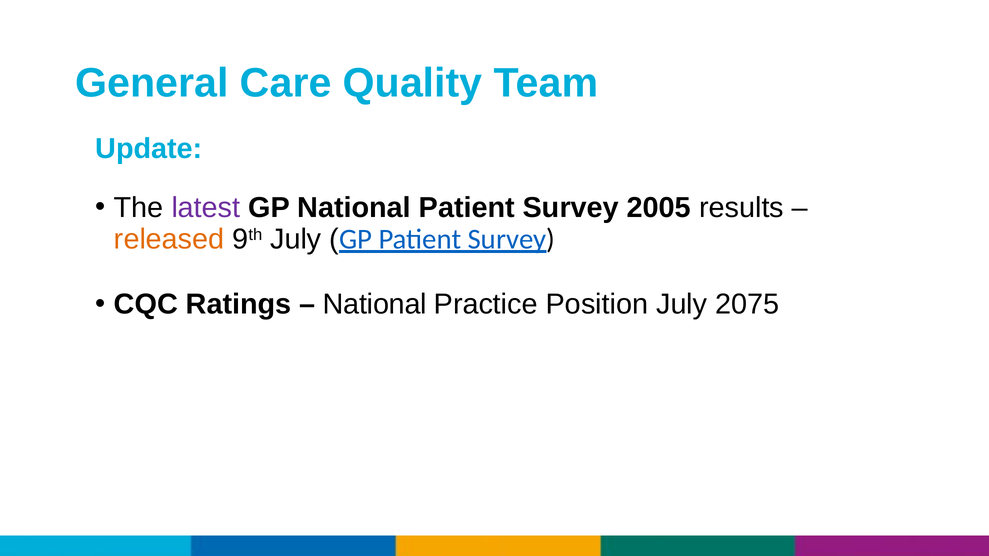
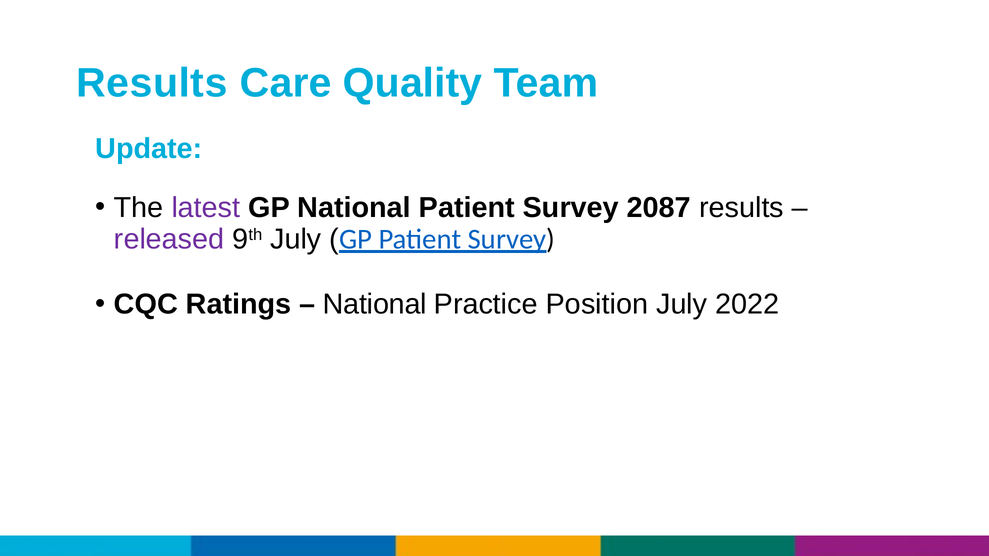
General at (152, 83): General -> Results
2005: 2005 -> 2087
released colour: orange -> purple
2075: 2075 -> 2022
